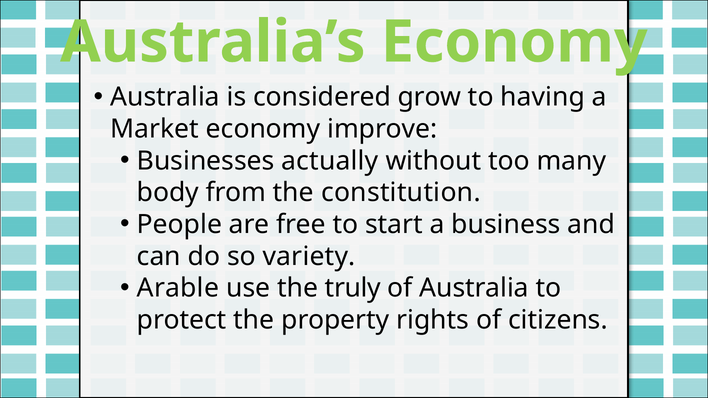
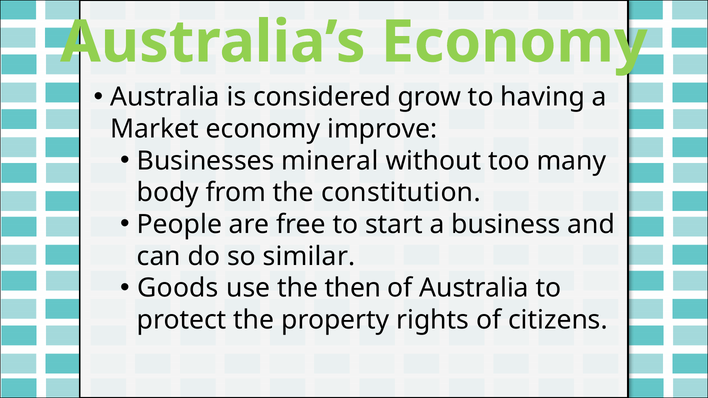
actually: actually -> mineral
variety: variety -> similar
Arable: Arable -> Goods
truly: truly -> then
